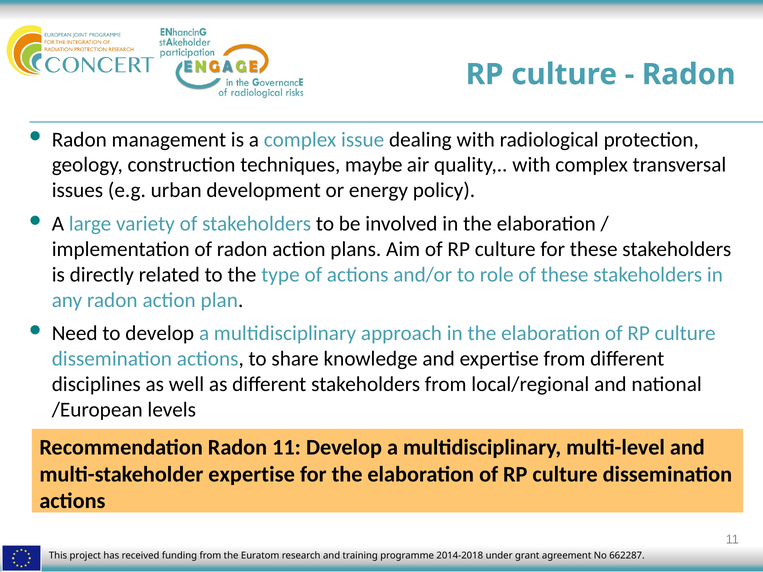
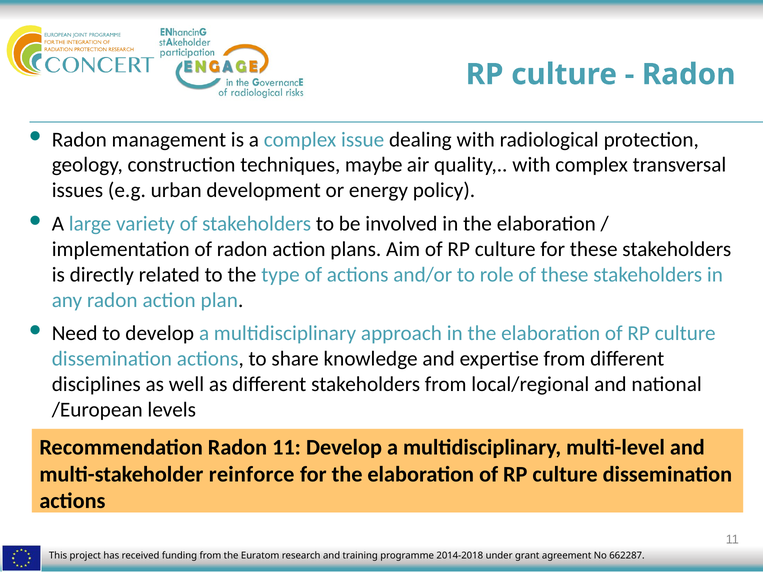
multi-stakeholder expertise: expertise -> reinforce
